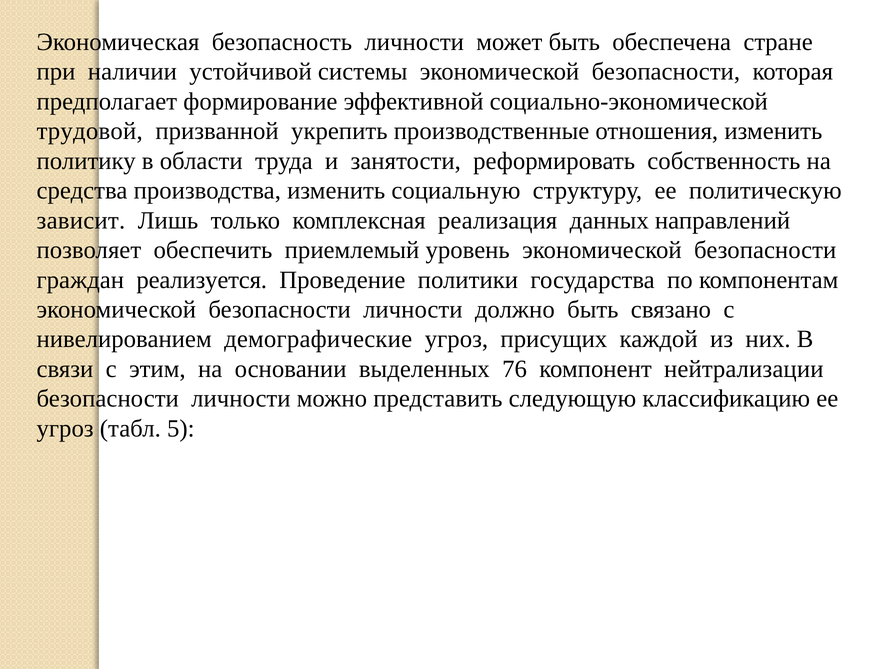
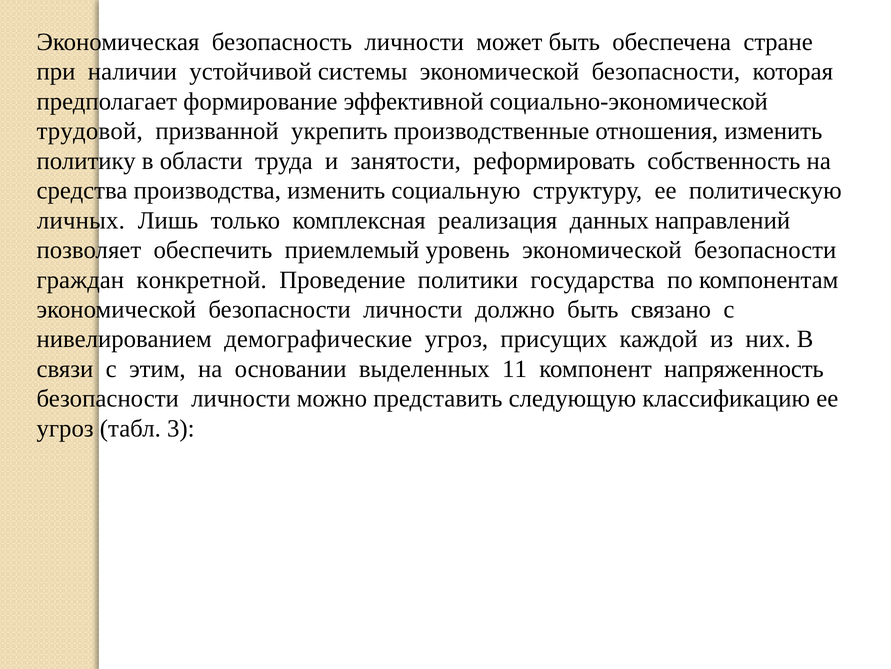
зависит: зависит -> личных
реализуется: реализуется -> конкретной
76: 76 -> 11
нейтрализации: нейтрализации -> напряженность
5: 5 -> 3
